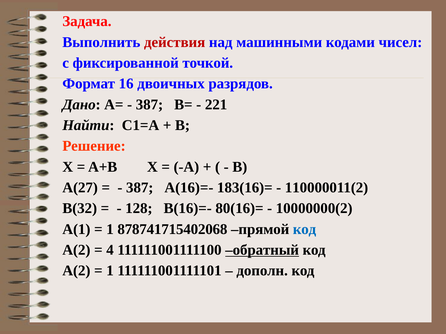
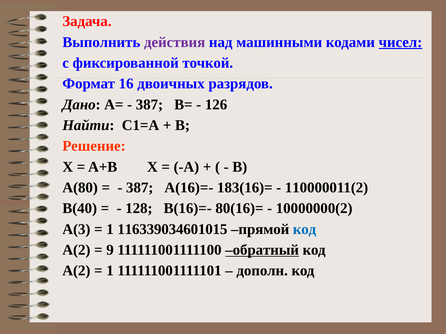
действия colour: red -> purple
чисел underline: none -> present
221: 221 -> 126
А(27: А(27 -> А(80
В(32: В(32 -> В(40
A(1: A(1 -> A(3
878741715402068: 878741715402068 -> 116339034601015
4: 4 -> 9
